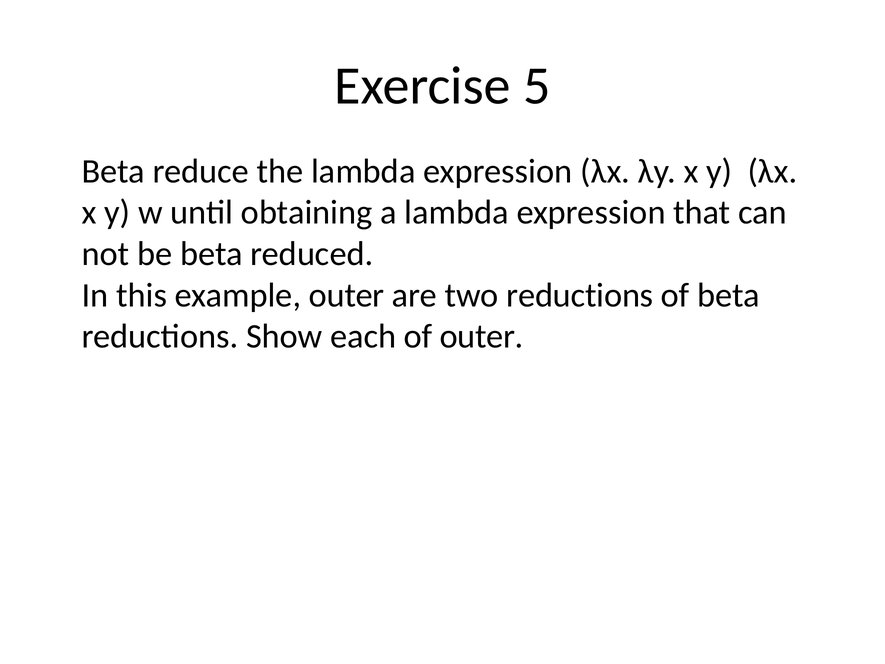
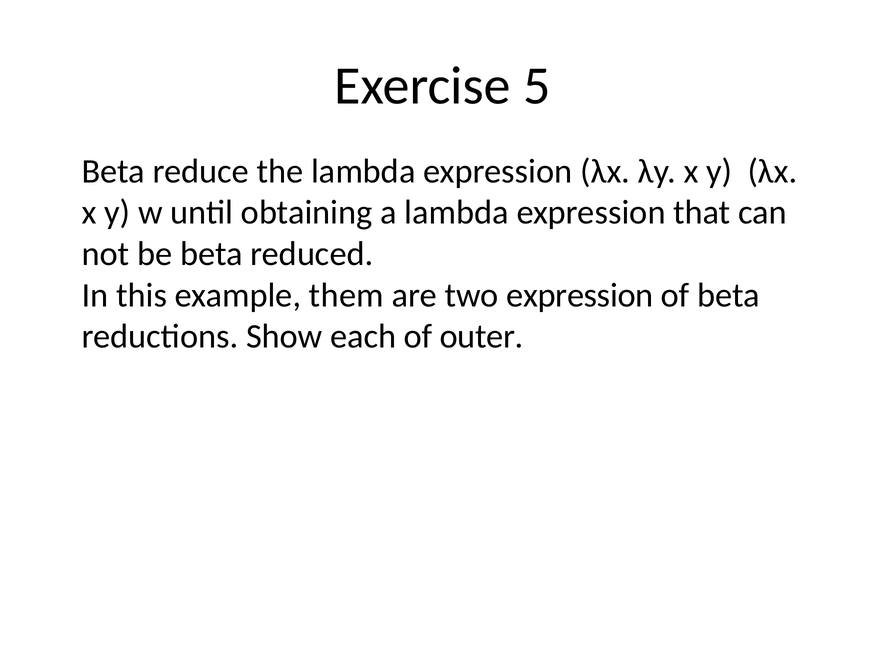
example outer: outer -> them
two reductions: reductions -> expression
